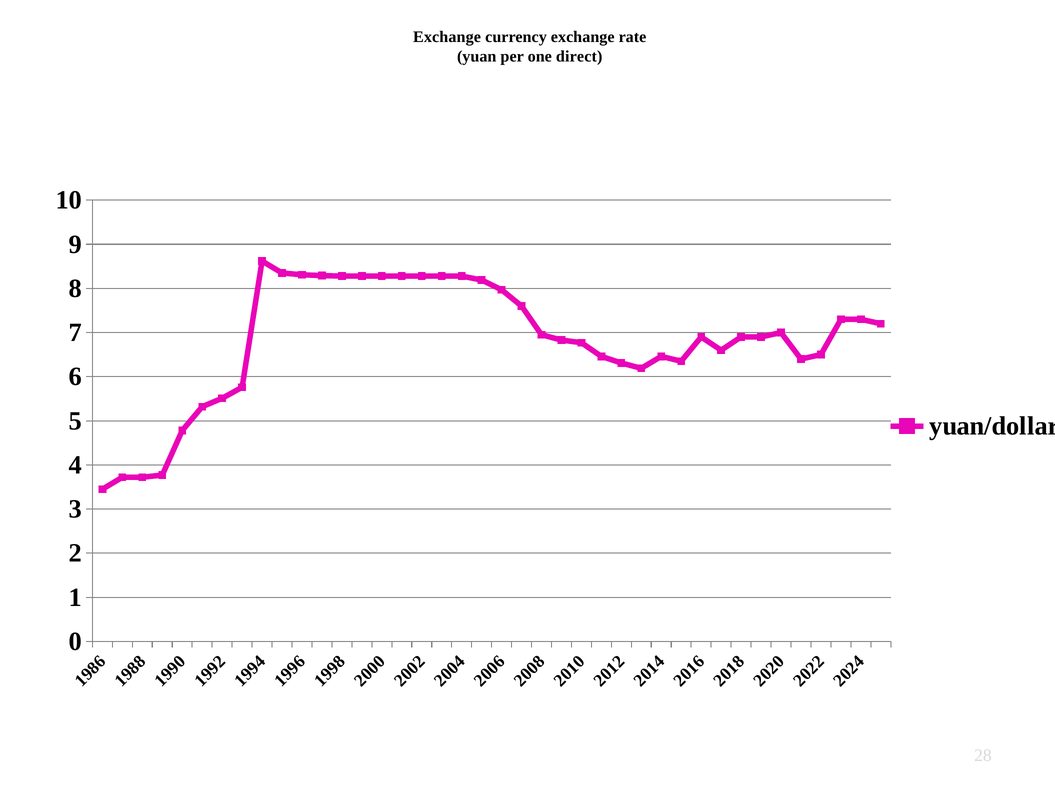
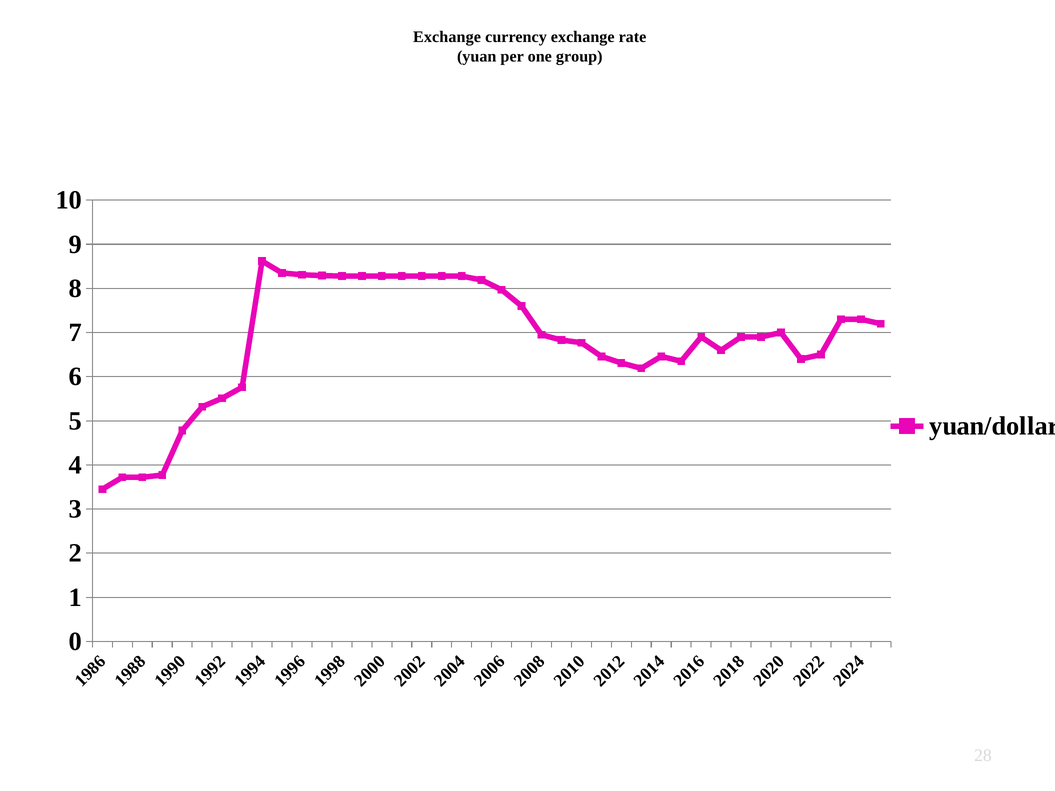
direct: direct -> group
